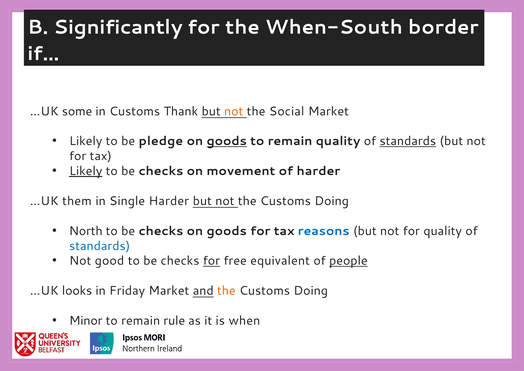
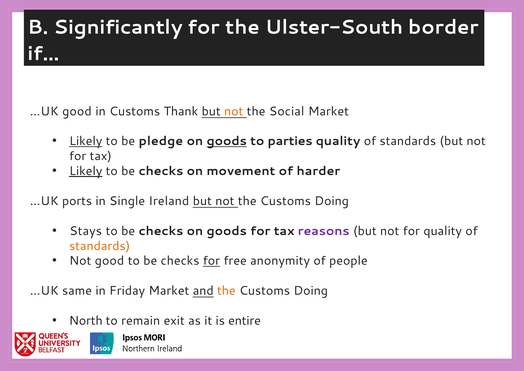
When-South: When-South -> Ulster-South
…UK some: some -> good
Likely at (86, 141) underline: none -> present
remain at (290, 141): remain -> parties
standards at (408, 141) underline: present -> none
them: them -> ports
Single Harder: Harder -> Ireland
North: North -> Stays
reasons colour: blue -> purple
standards at (100, 246) colour: blue -> orange
equivalent: equivalent -> anonymity
people underline: present -> none
looks: looks -> same
Minor: Minor -> North
rule: rule -> exit
when: when -> entire
